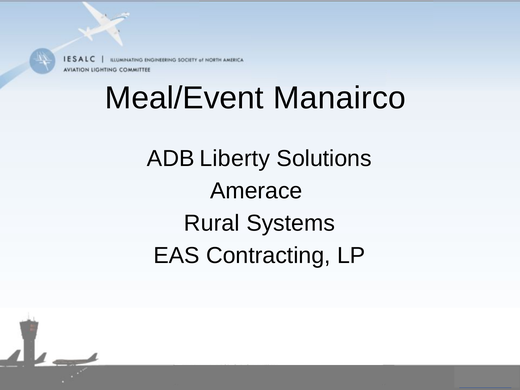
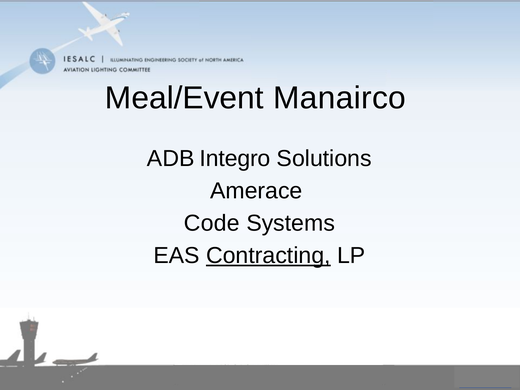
Liberty: Liberty -> Integro
Rural: Rural -> Code
Contracting underline: none -> present
